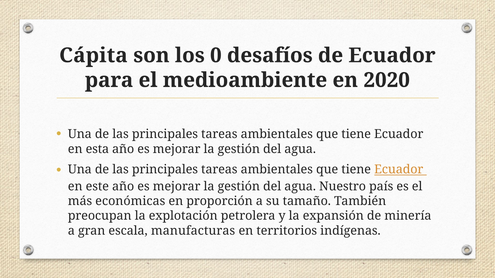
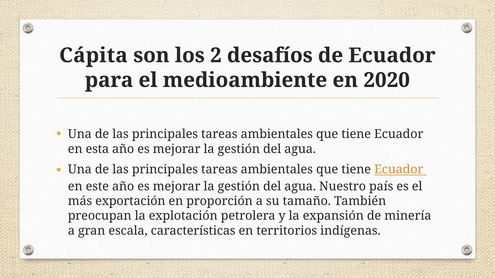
0: 0 -> 2
económicas: económicas -> exportación
manufacturas: manufacturas -> características
